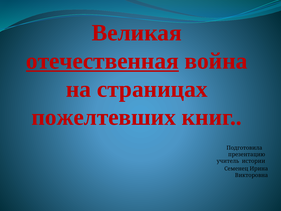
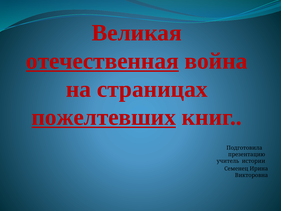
пожелтевших underline: none -> present
